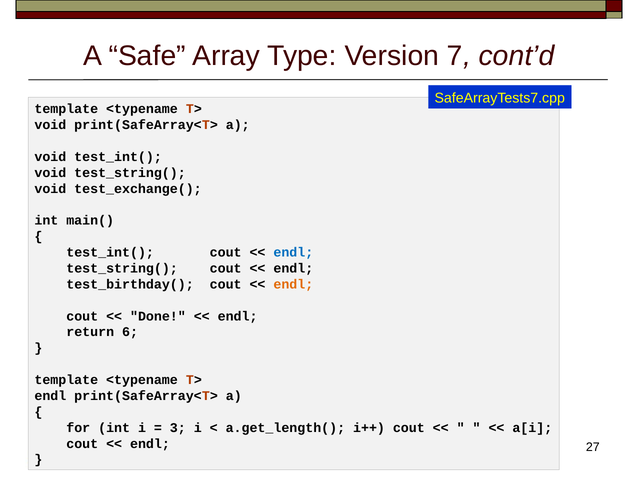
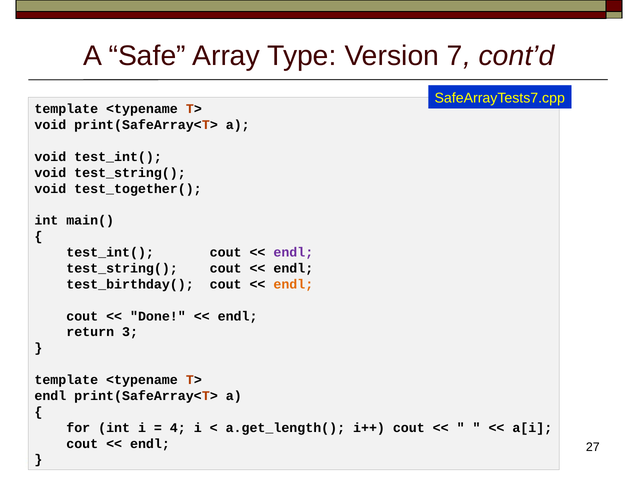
test_exchange(: test_exchange( -> test_together(
endl at (293, 253) colour: blue -> purple
6: 6 -> 3
3: 3 -> 4
